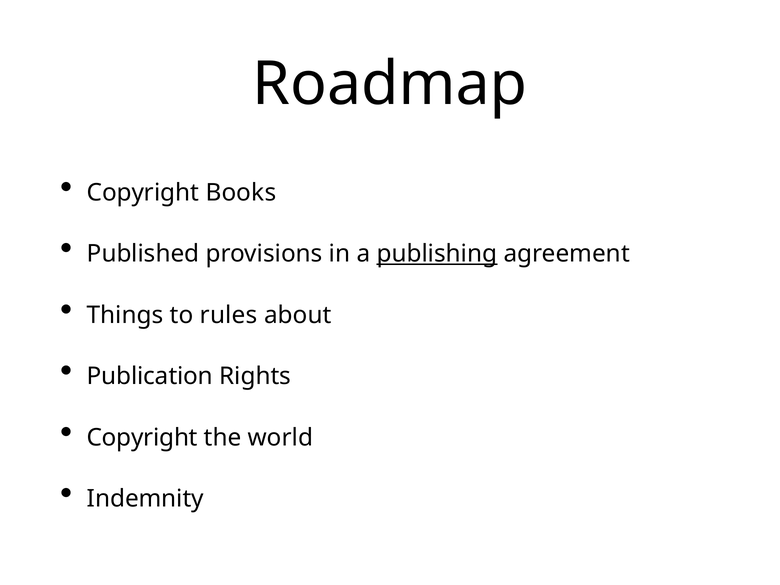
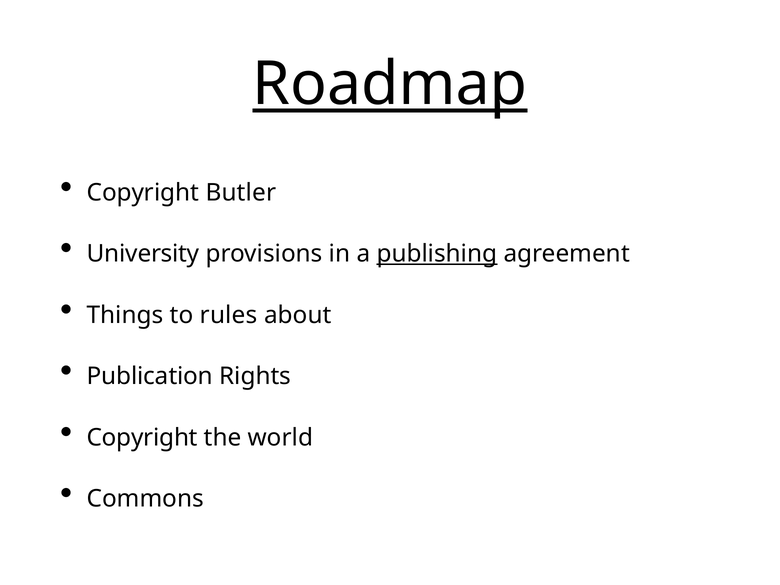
Roadmap underline: none -> present
Books: Books -> Butler
Published: Published -> University
Indemnity: Indemnity -> Commons
